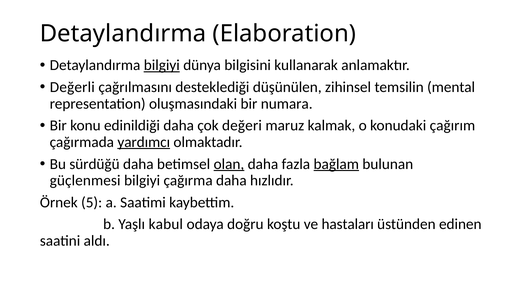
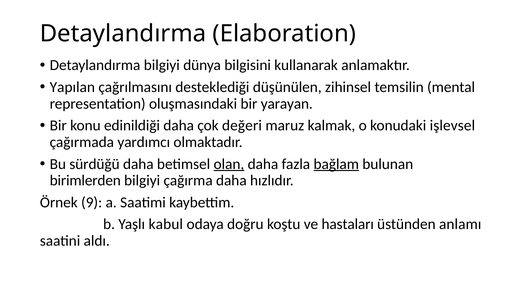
bilgiyi at (162, 65) underline: present -> none
Değerli: Değerli -> Yapılan
numara: numara -> yarayan
çağırım: çağırım -> işlevsel
yardımcı underline: present -> none
güçlenmesi: güçlenmesi -> birimlerden
5: 5 -> 9
edinen: edinen -> anlamı
